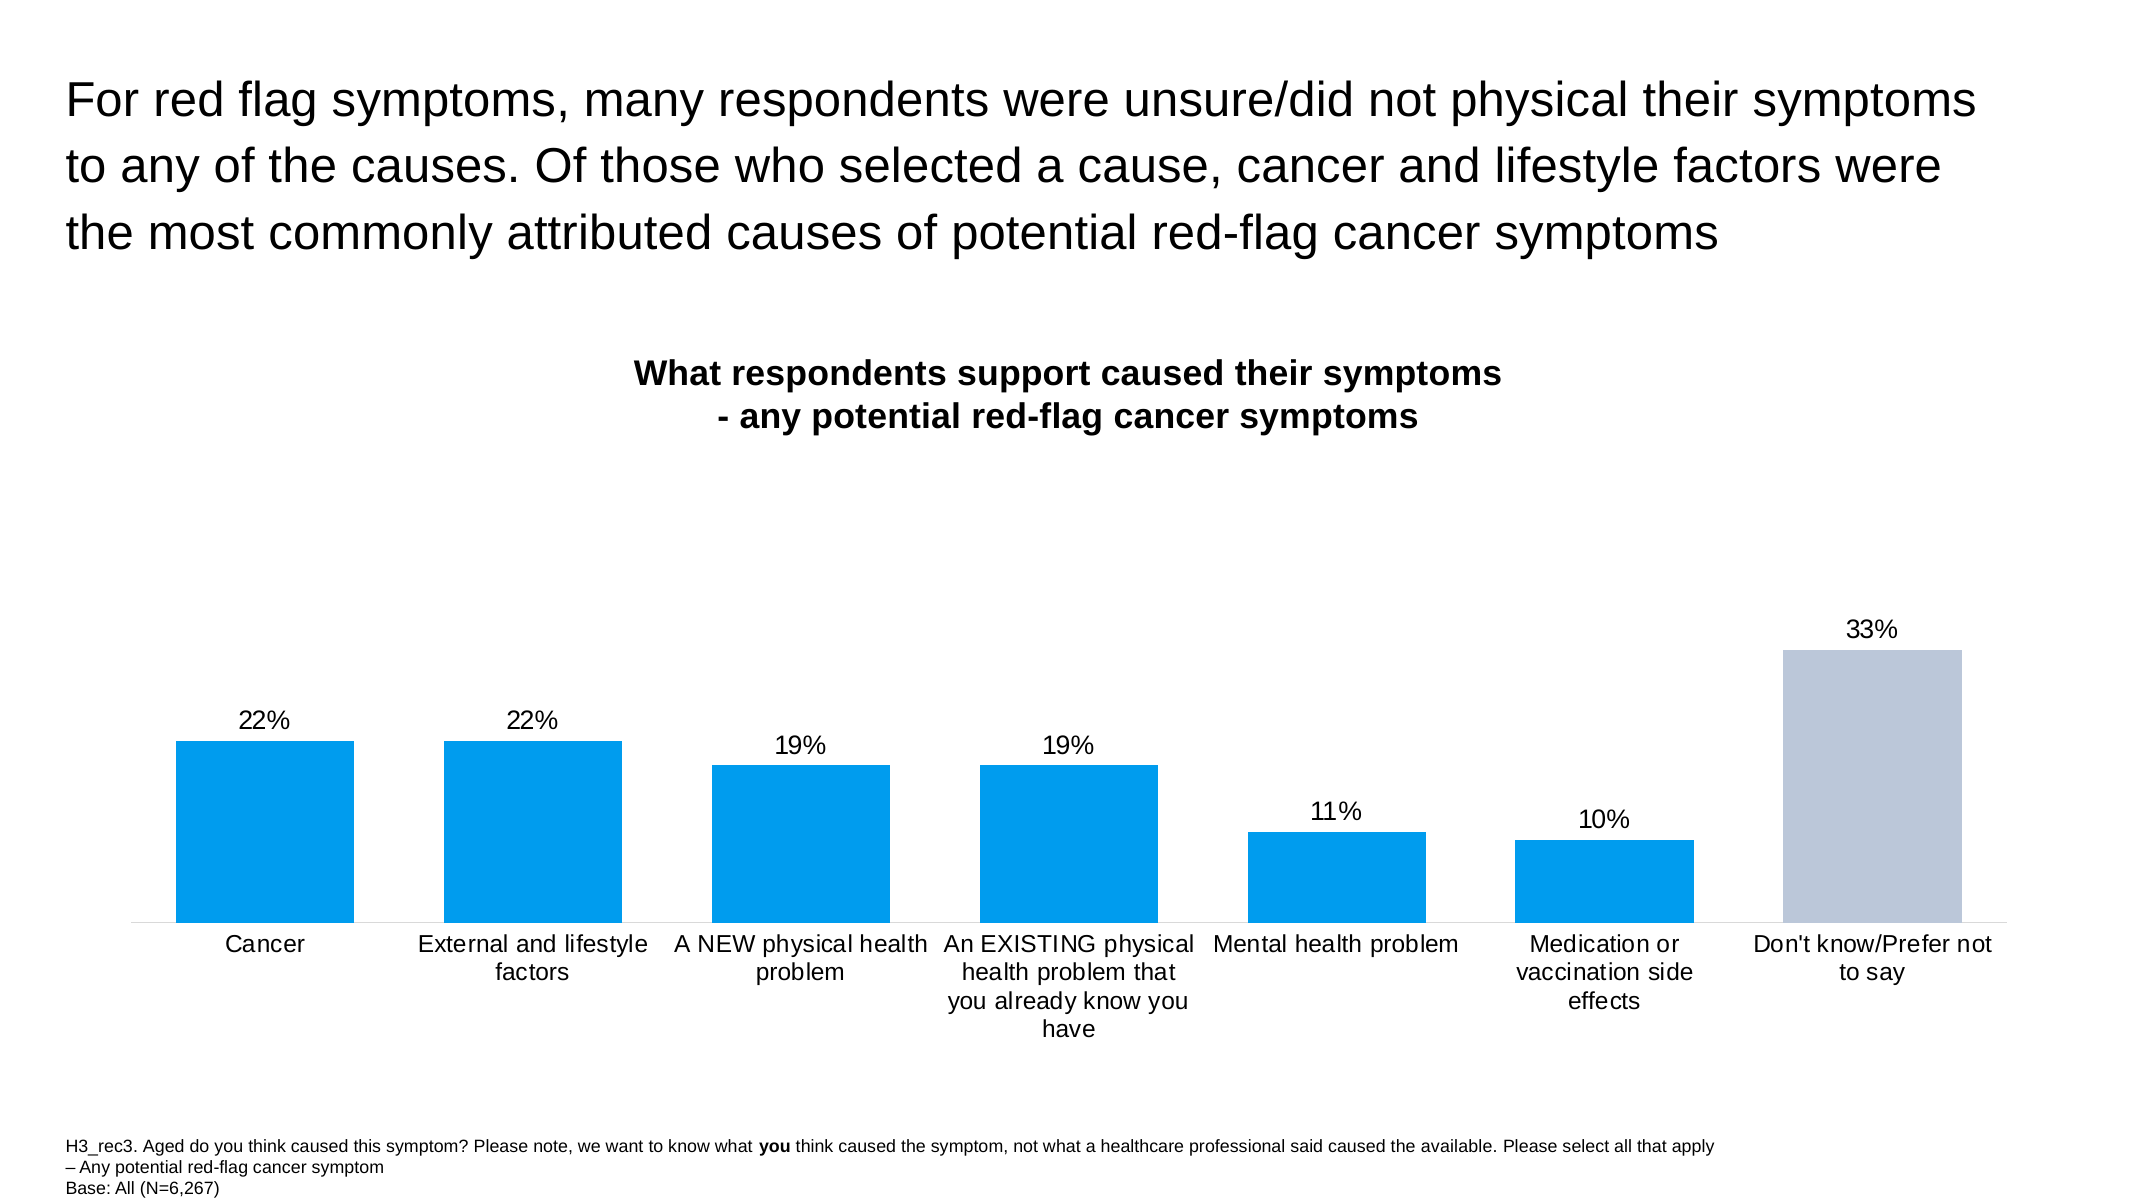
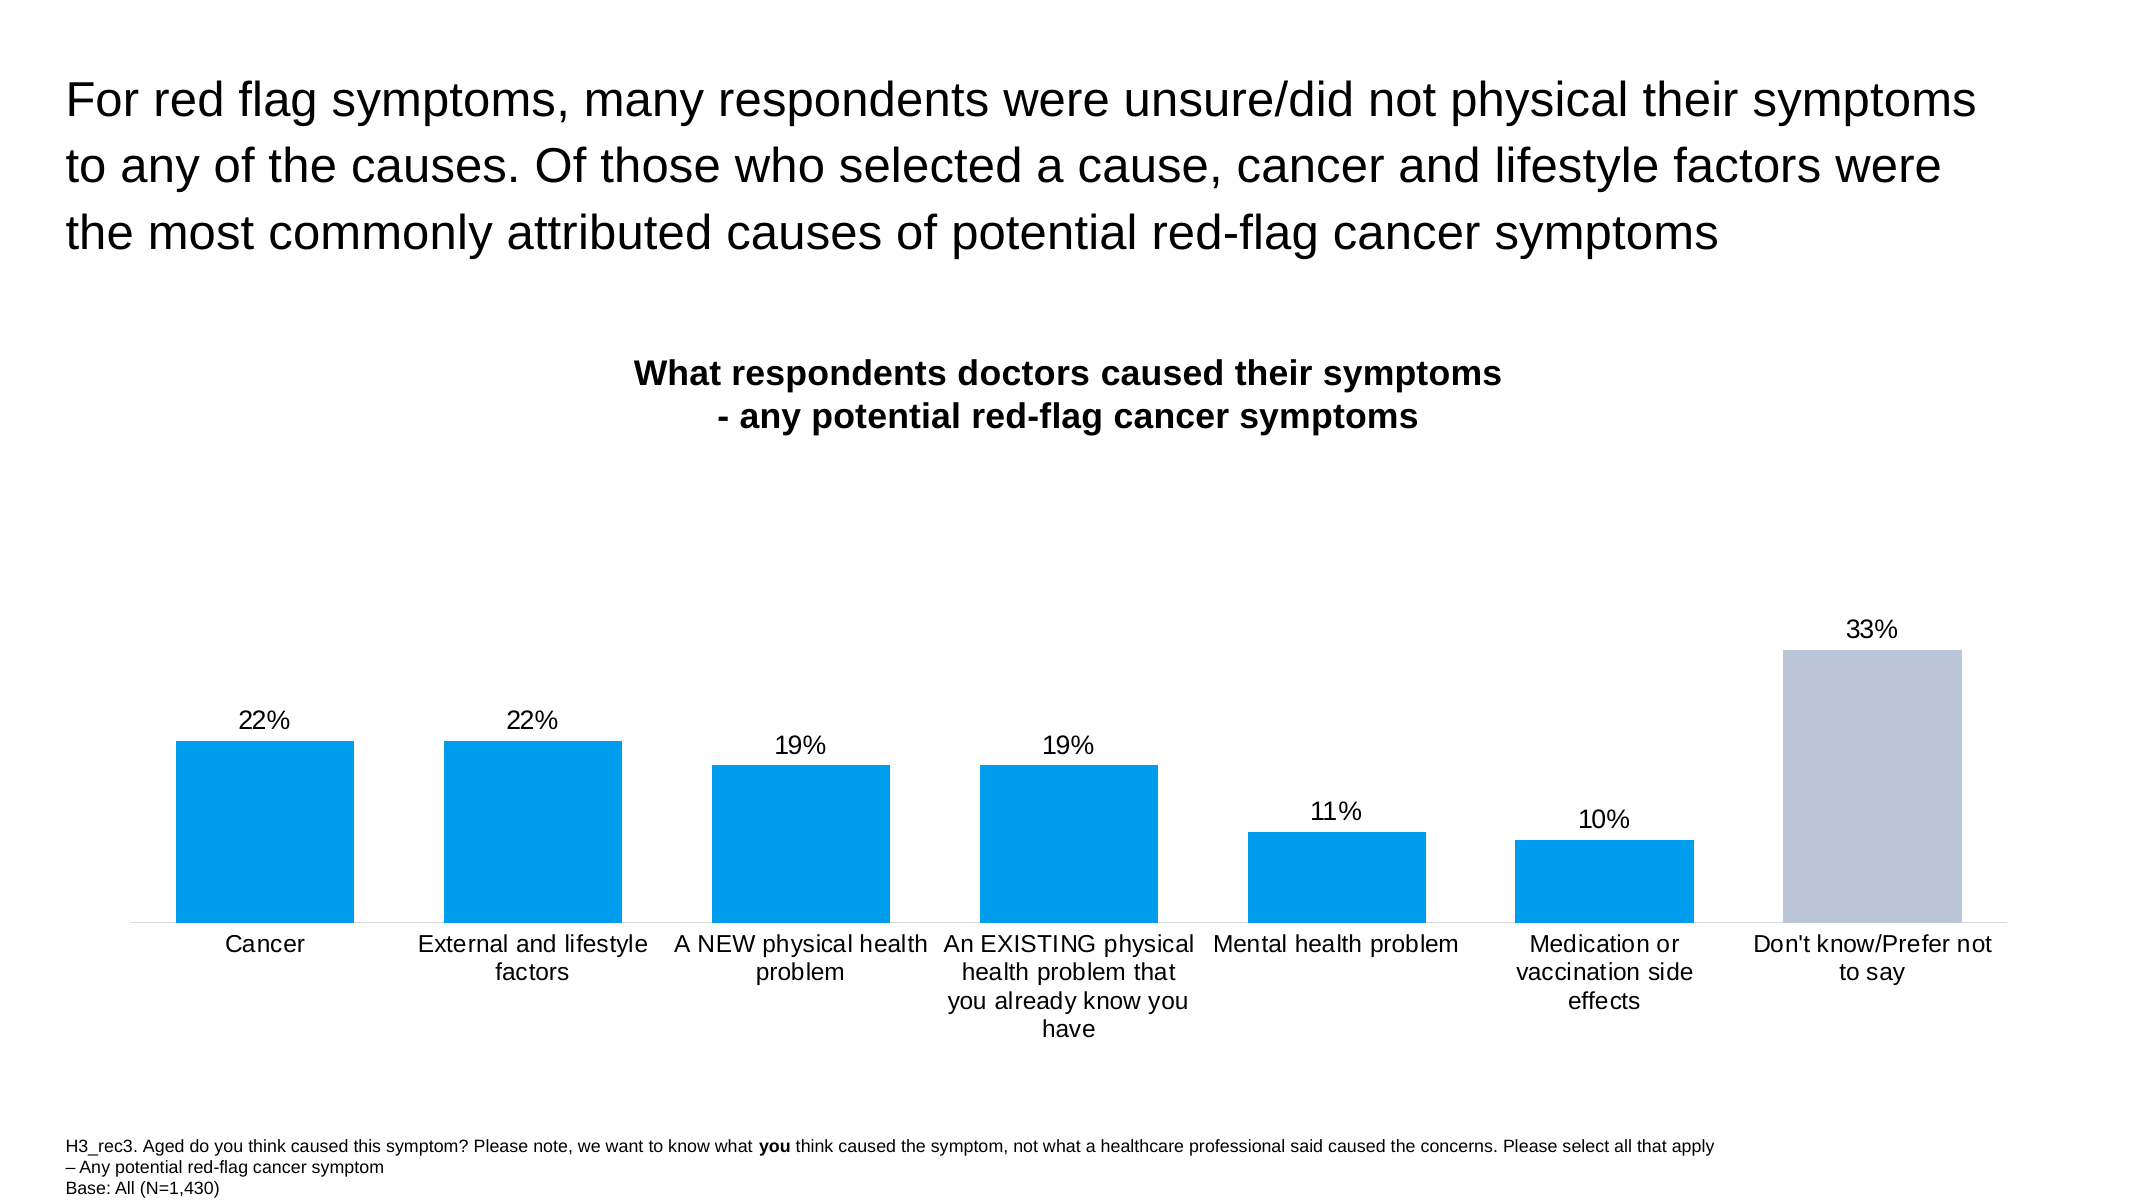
support: support -> doctors
available: available -> concerns
N=6,267: N=6,267 -> N=1,430
